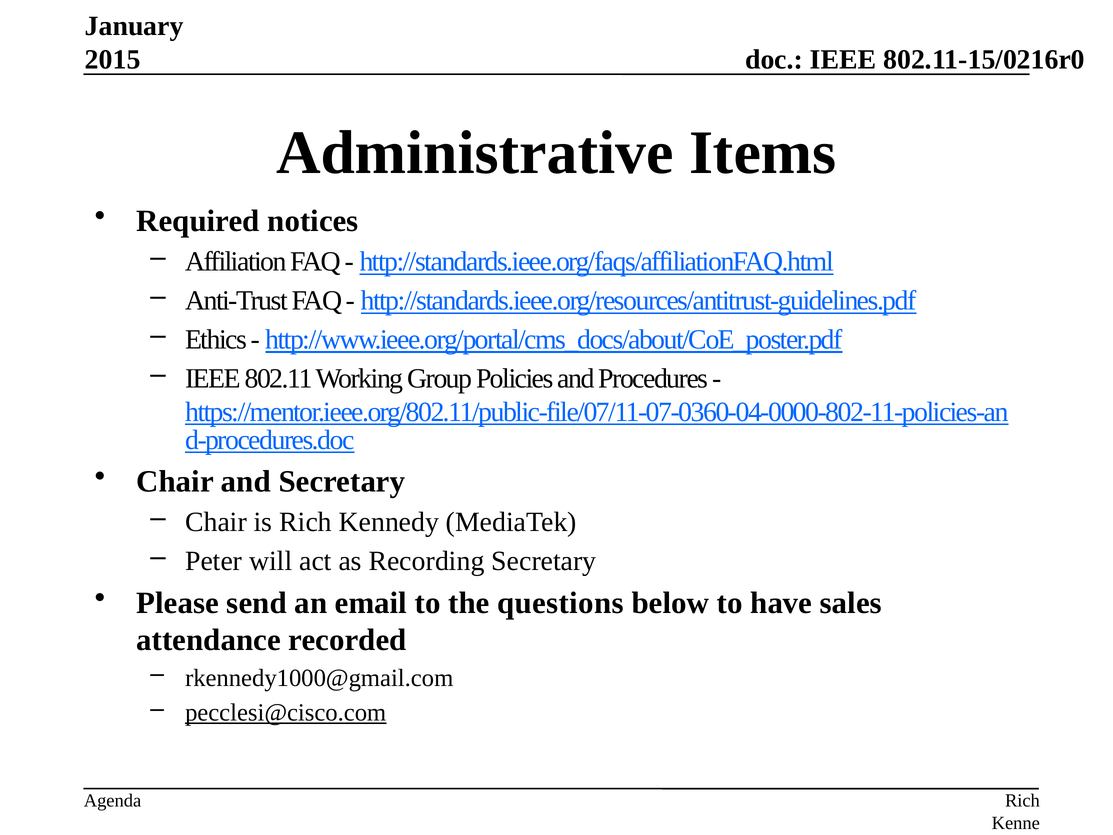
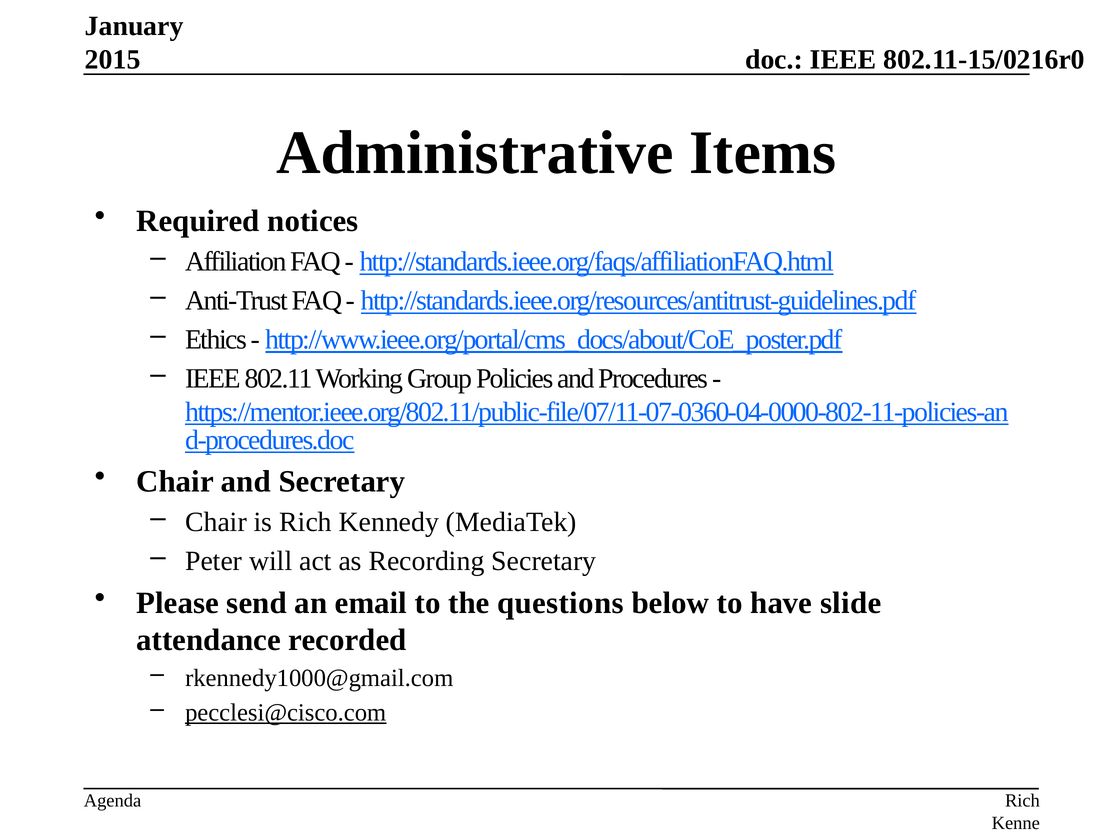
sales: sales -> slide
